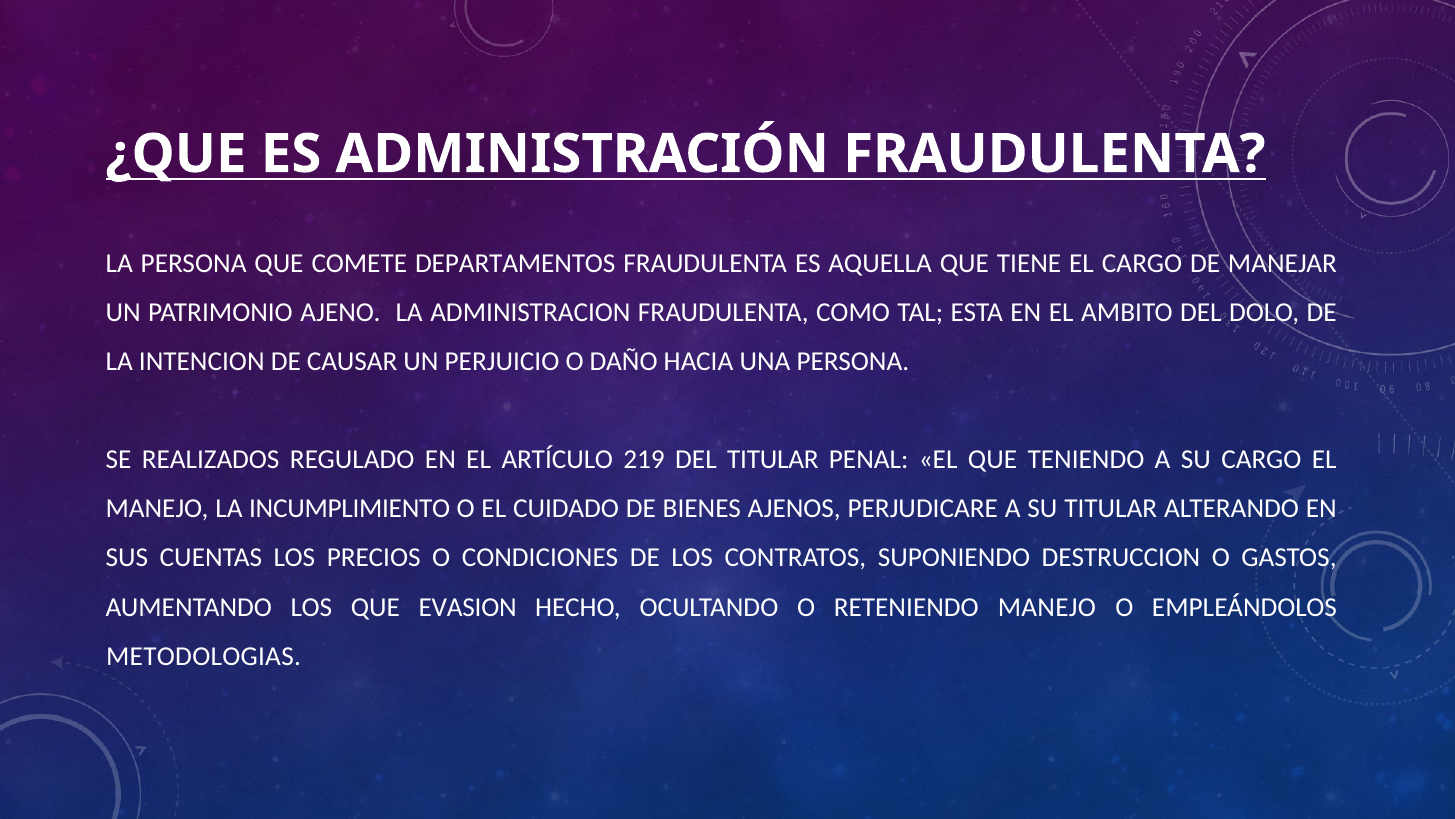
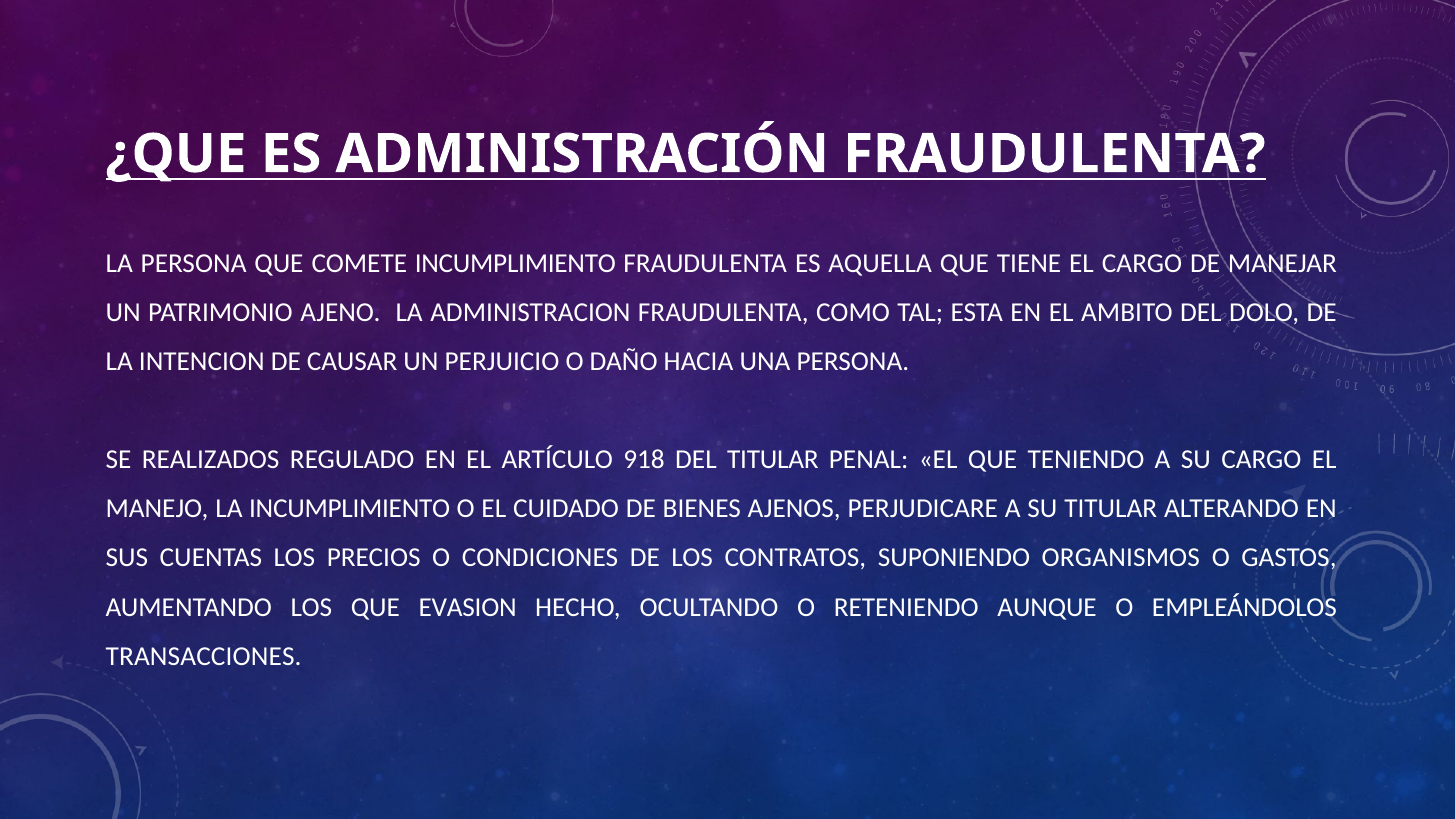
COMETE DEPARTAMENTOS: DEPARTAMENTOS -> INCUMPLIMIENTO
219: 219 -> 918
DESTRUCCION: DESTRUCCION -> ORGANISMOS
RETENIENDO MANEJO: MANEJO -> AUNQUE
METODOLOGIAS: METODOLOGIAS -> TRANSACCIONES
